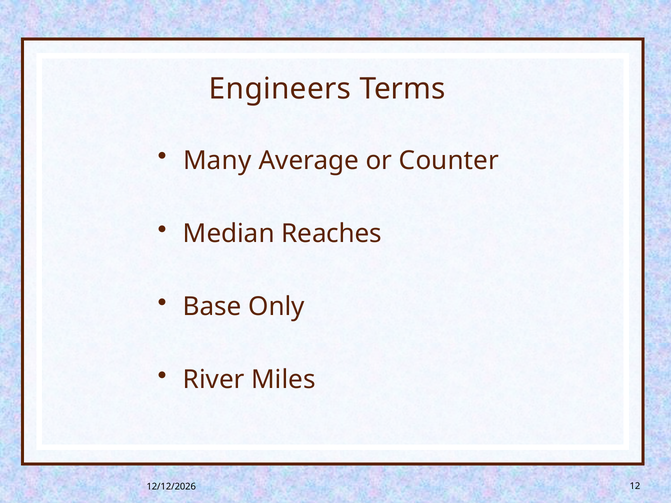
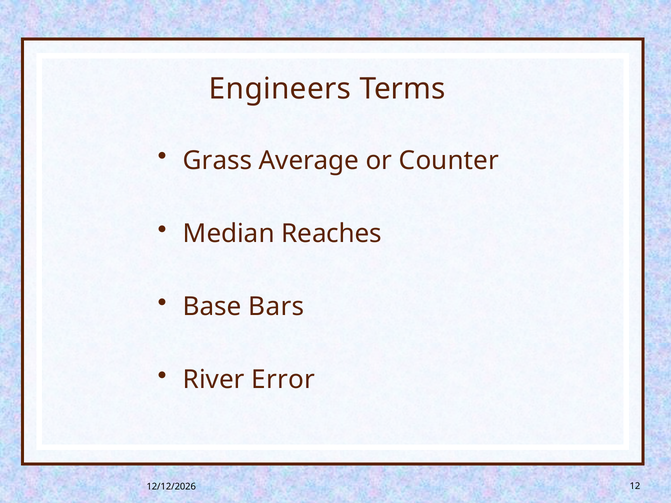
Many: Many -> Grass
Only: Only -> Bars
Miles: Miles -> Error
